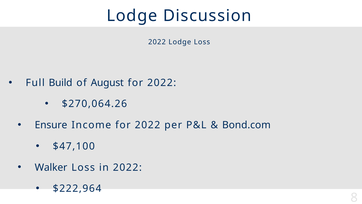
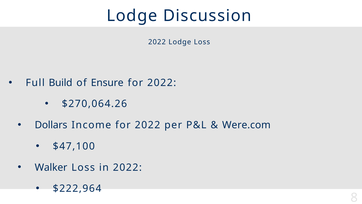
August: August -> Ensure
Ensure: Ensure -> Dollars
Bond.com: Bond.com -> Were.com
